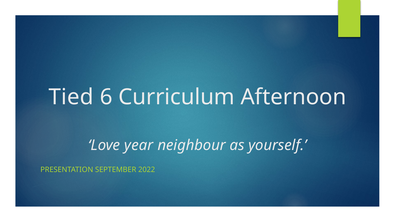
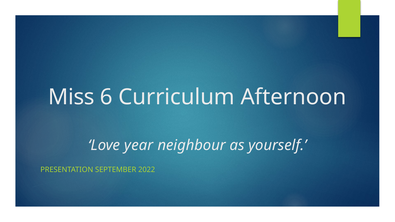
Tied: Tied -> Miss
